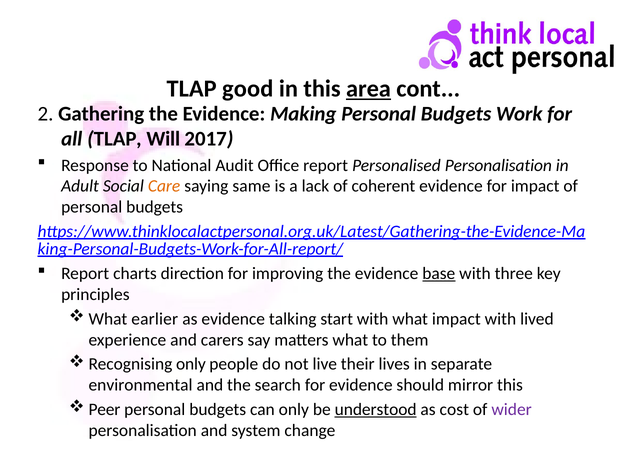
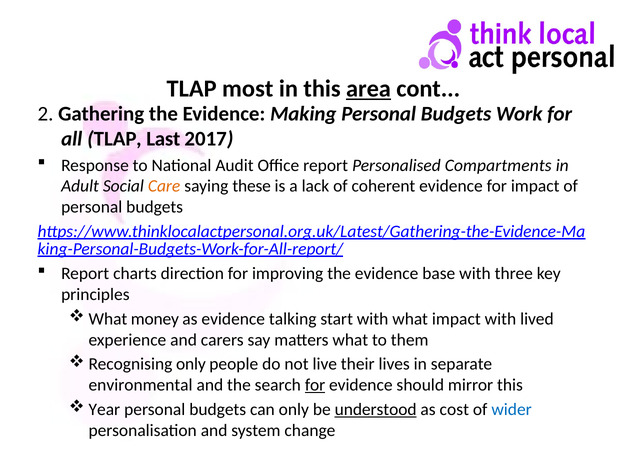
good: good -> most
Will: Will -> Last
Personalised Personalisation: Personalisation -> Compartments
same: same -> these
base underline: present -> none
earlier: earlier -> money
for at (315, 385) underline: none -> present
Peer: Peer -> Year
wider colour: purple -> blue
